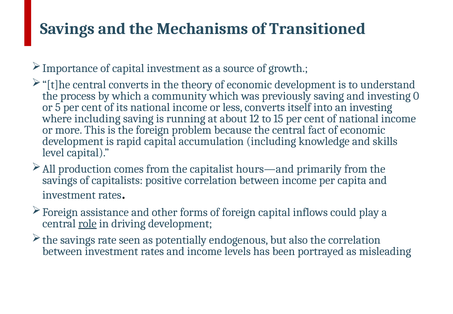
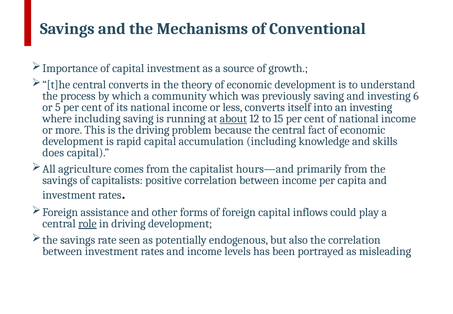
Transitioned: Transitioned -> Conventional
0: 0 -> 6
about underline: none -> present
the foreign: foreign -> driving
level: level -> does
production: production -> agriculture
